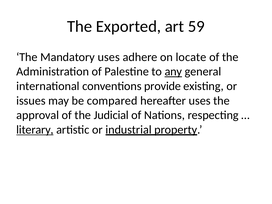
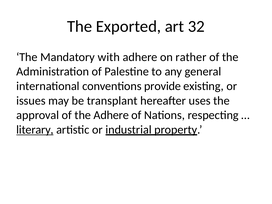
59: 59 -> 32
Mandatory uses: uses -> with
locate: locate -> rather
any underline: present -> none
compared: compared -> transplant
the Judicial: Judicial -> Adhere
